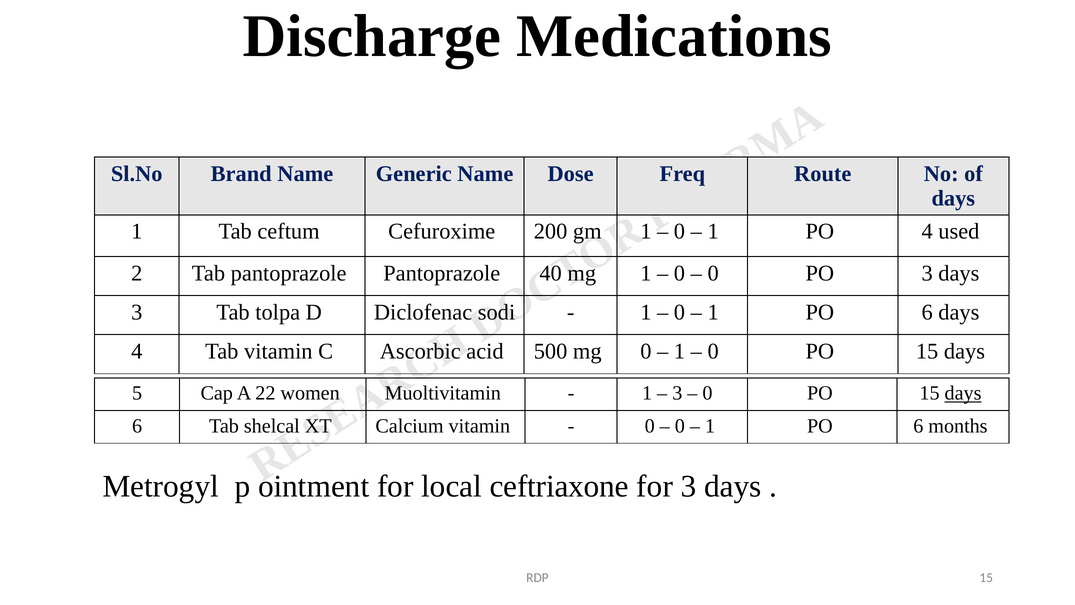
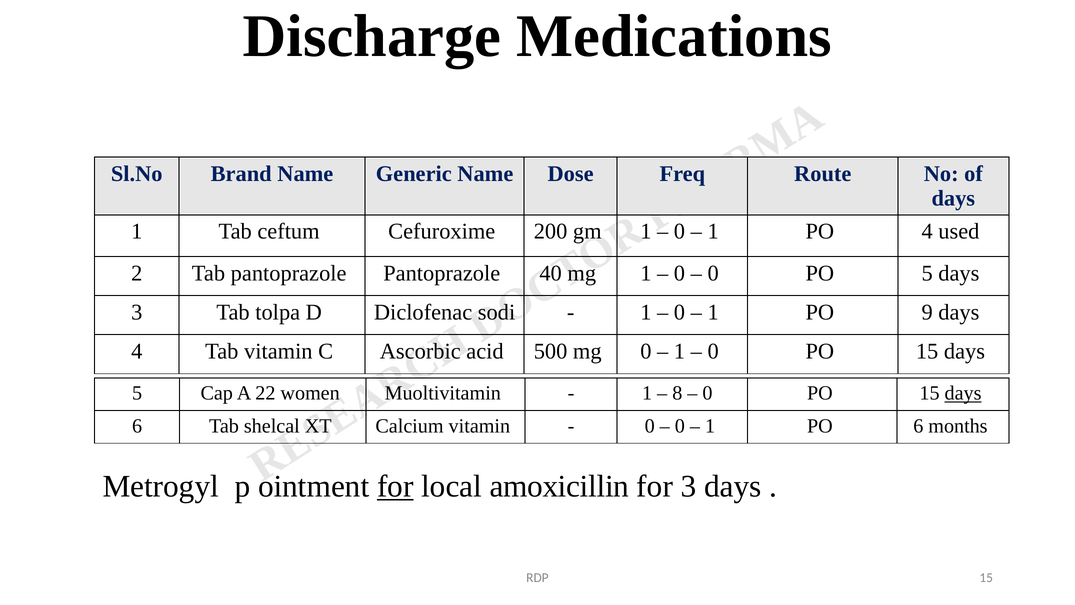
PO 3: 3 -> 5
6 at (927, 312): 6 -> 9
3 at (677, 393): 3 -> 8
for at (395, 486) underline: none -> present
ceftriaxone: ceftriaxone -> amoxicillin
